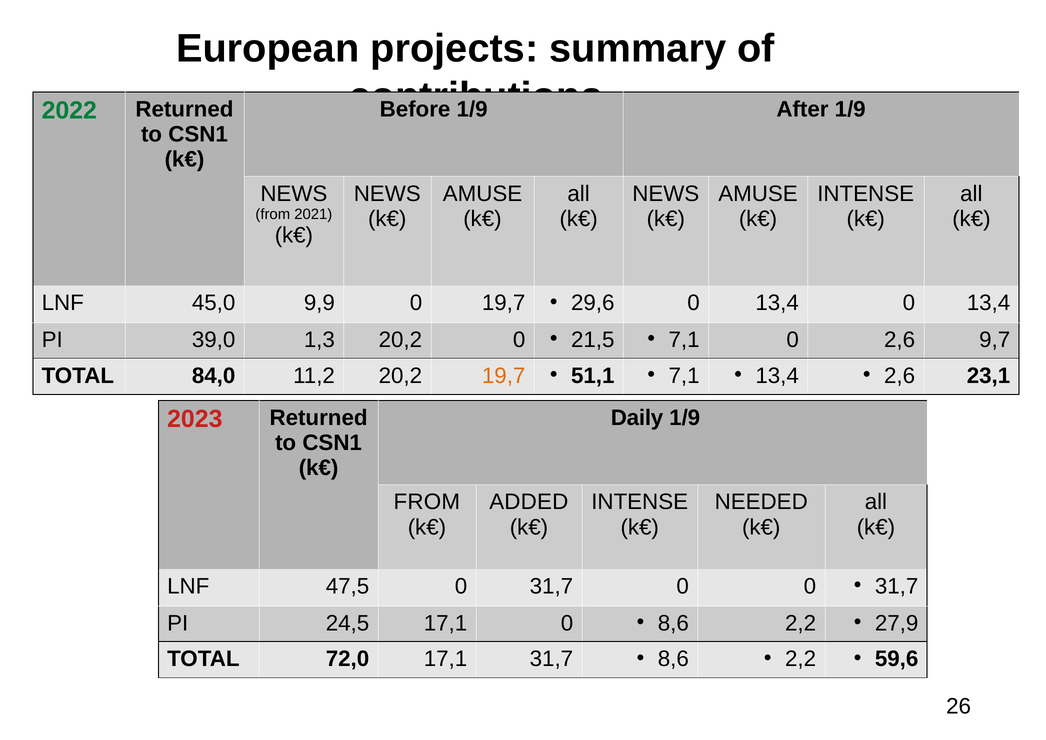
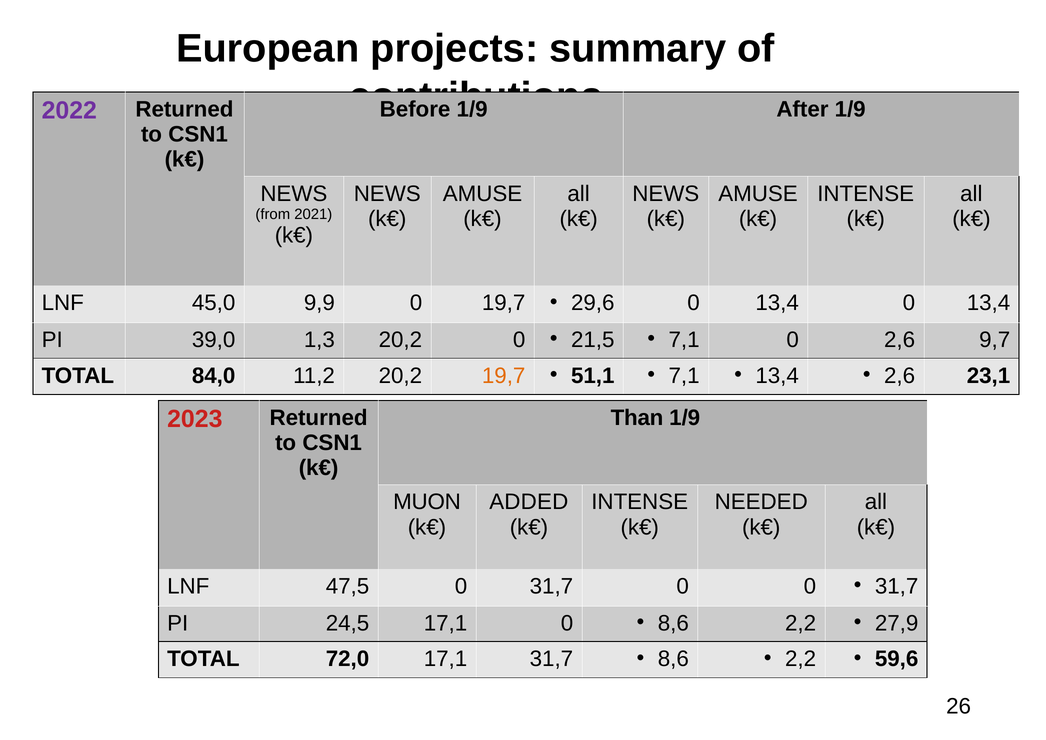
2022 colour: green -> purple
Daily: Daily -> Than
FROM at (427, 502): FROM -> MUON
